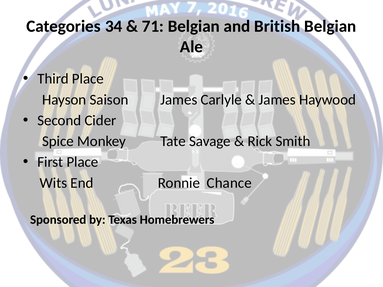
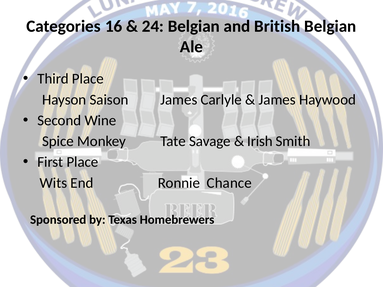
34: 34 -> 16
71: 71 -> 24
Cider: Cider -> Wine
Rick: Rick -> Irish
